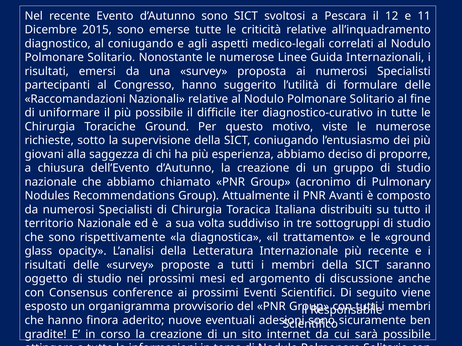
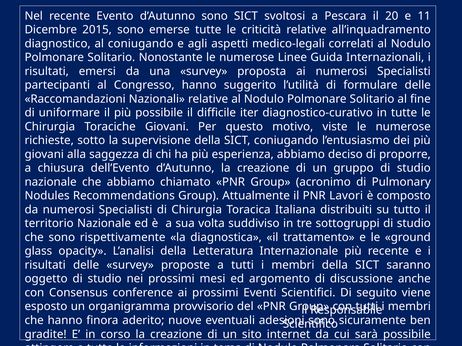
12: 12 -> 20
Toraciche Ground: Ground -> Giovani
PNR Avanti: Avanti -> Lavori
